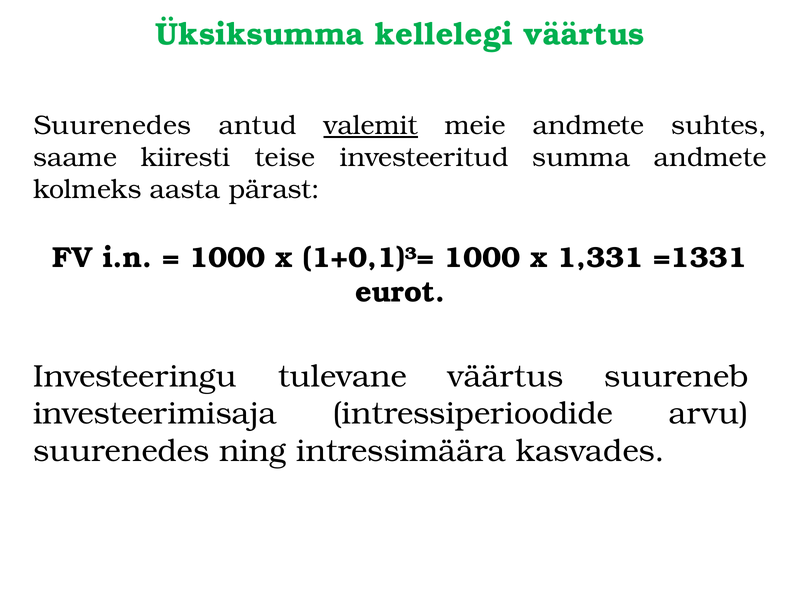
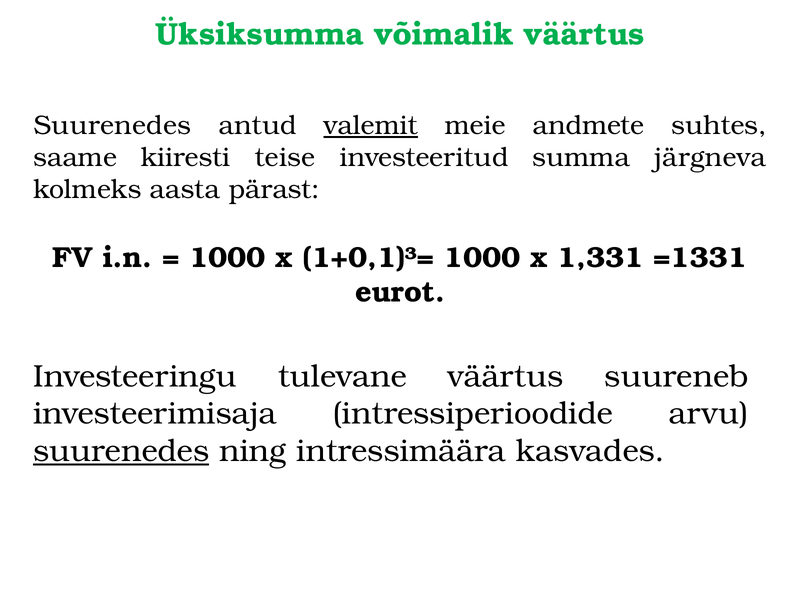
kellelegi: kellelegi -> võimalik
summa andmete: andmete -> järgneva
suurenedes at (121, 451) underline: none -> present
